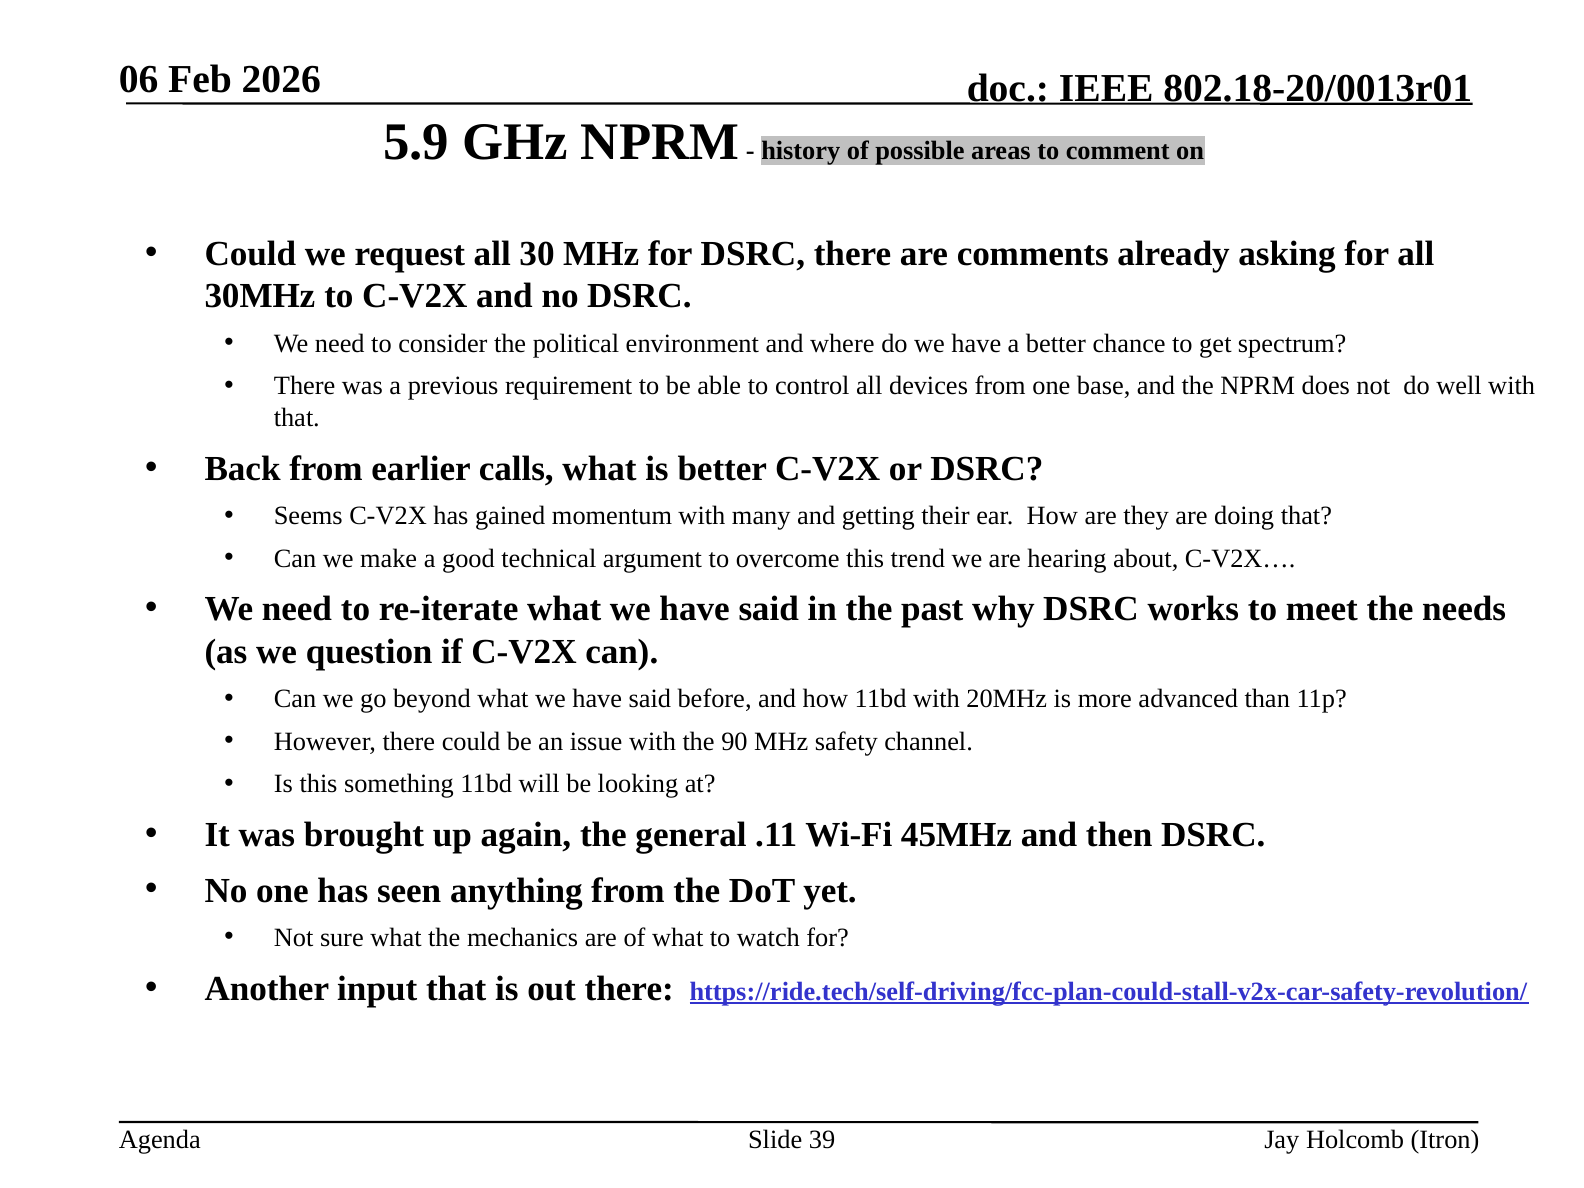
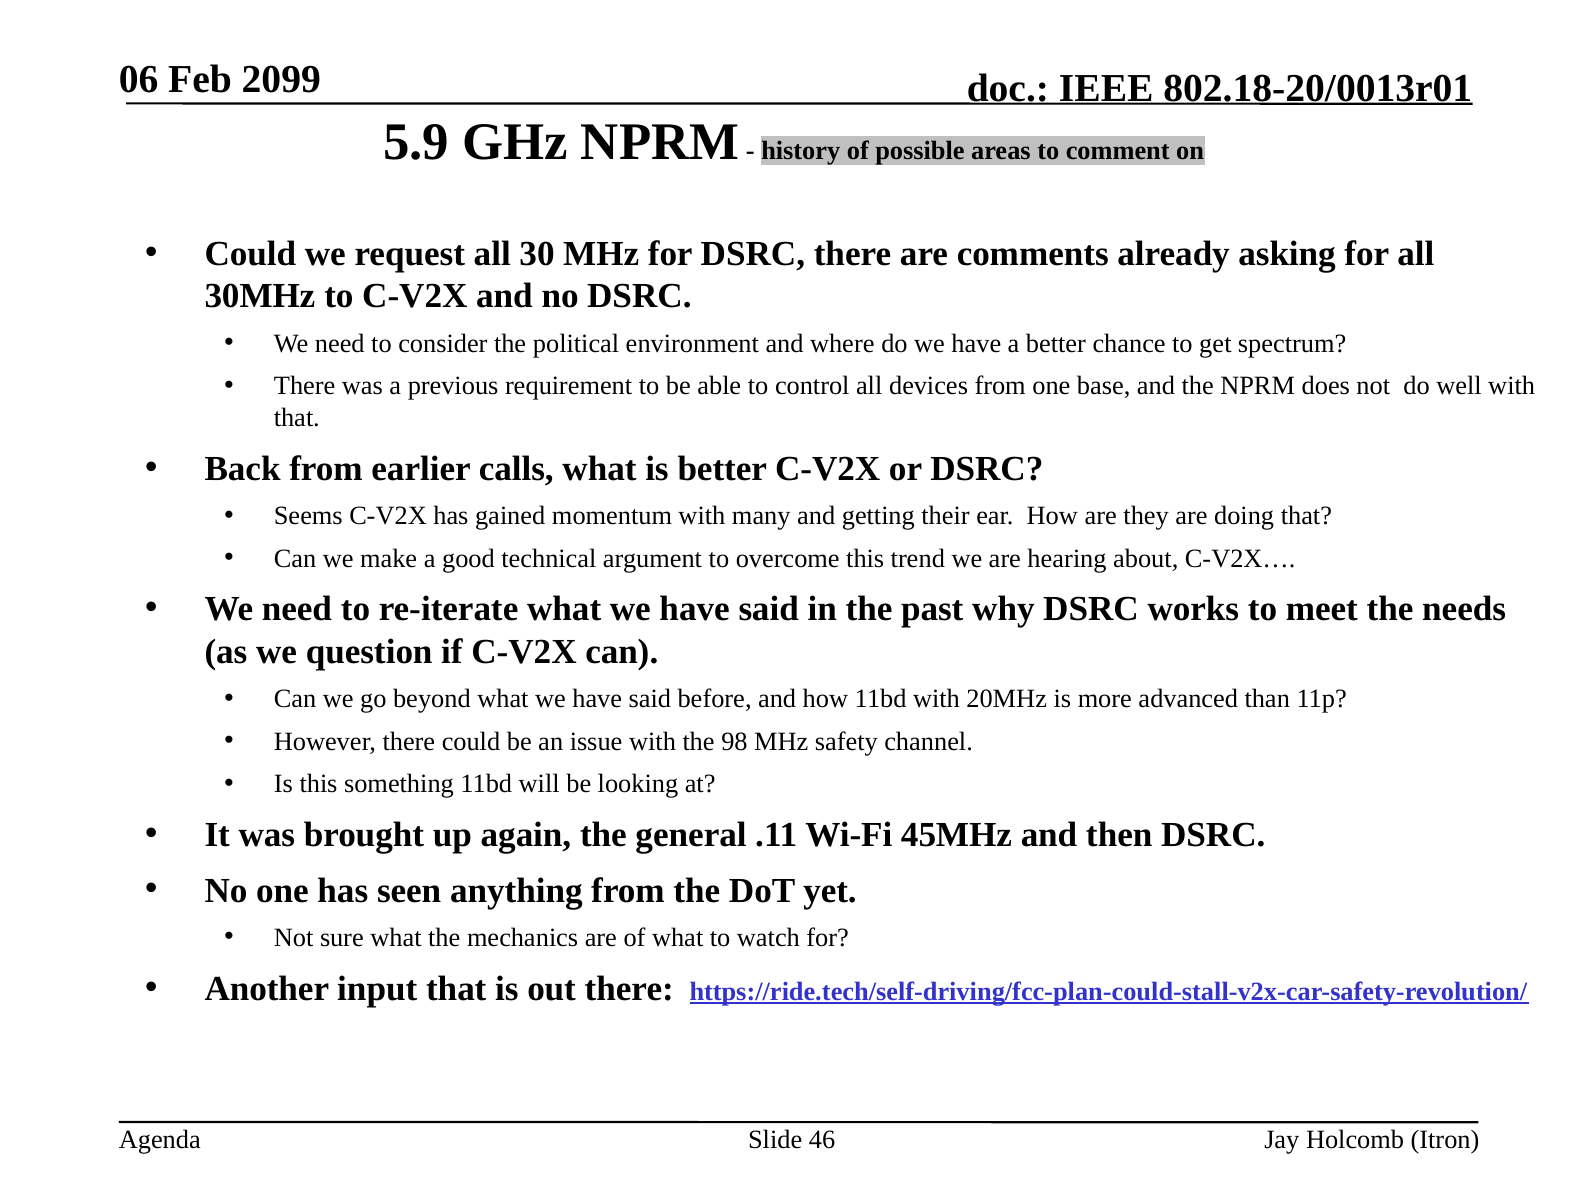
2026: 2026 -> 2099
90: 90 -> 98
39: 39 -> 46
